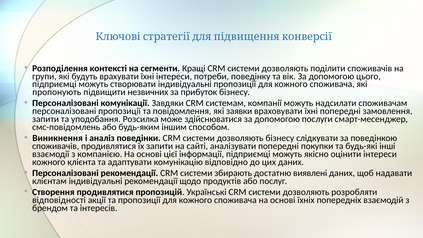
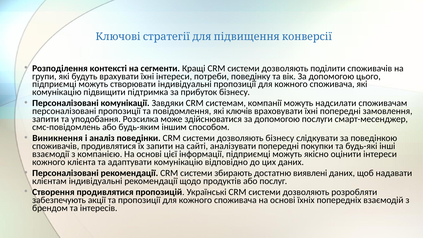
пропонують at (57, 92): пропонують -> комунікацію
незвичних: незвичних -> підтримка
заявки: заявки -> ключів
відповідності: відповідності -> забезпечують
